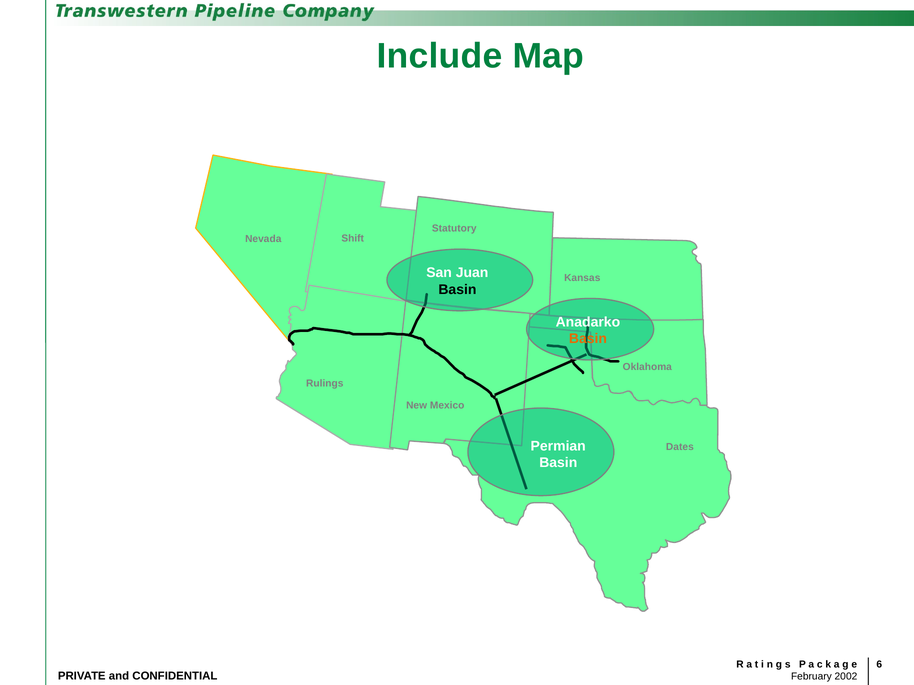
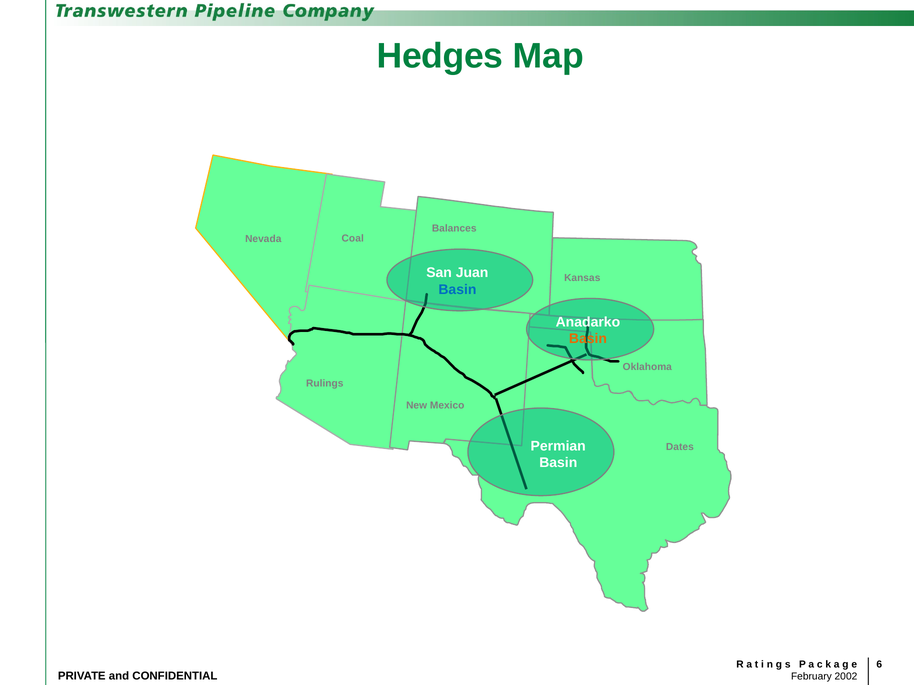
Include: Include -> Hedges
Statutory: Statutory -> Balances
Shift: Shift -> Coal
Basin at (457, 290) colour: black -> blue
